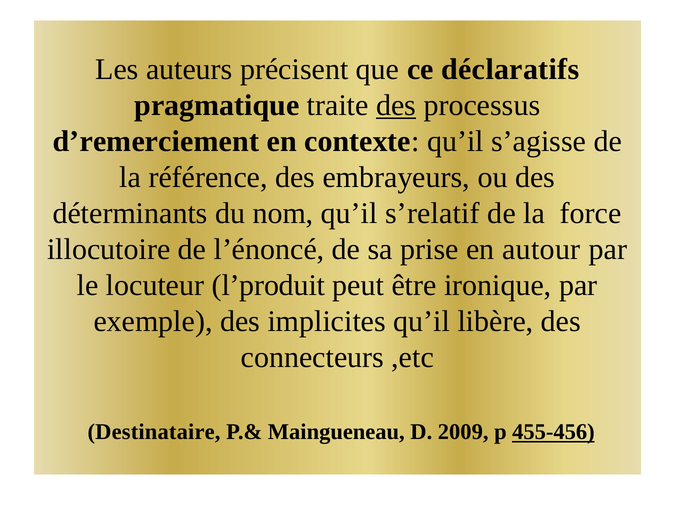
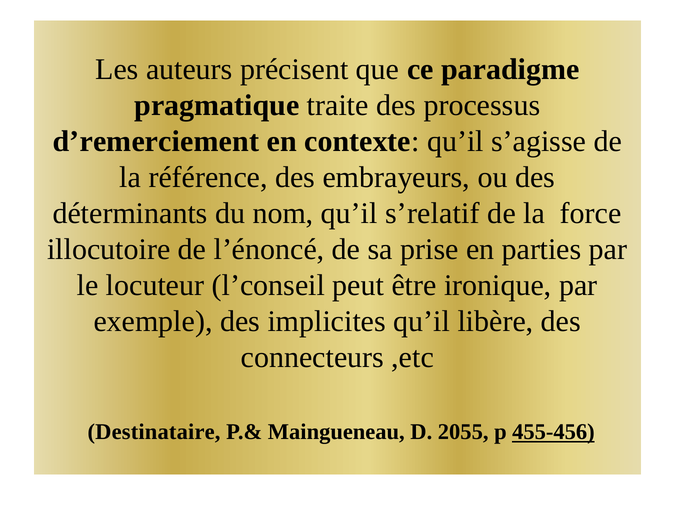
déclaratifs: déclaratifs -> paradigme
des at (396, 105) underline: present -> none
autour: autour -> parties
l’produit: l’produit -> l’conseil
2009: 2009 -> 2055
